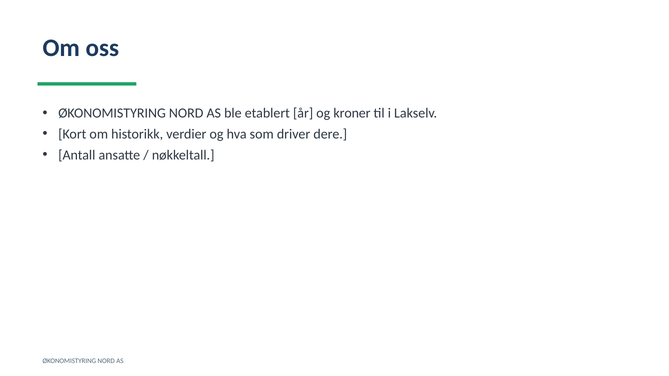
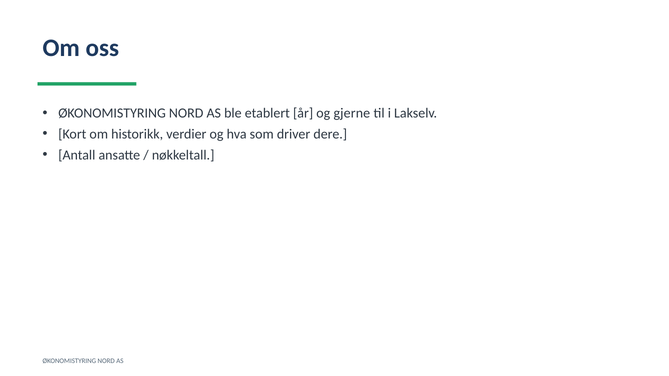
kroner: kroner -> gjerne
